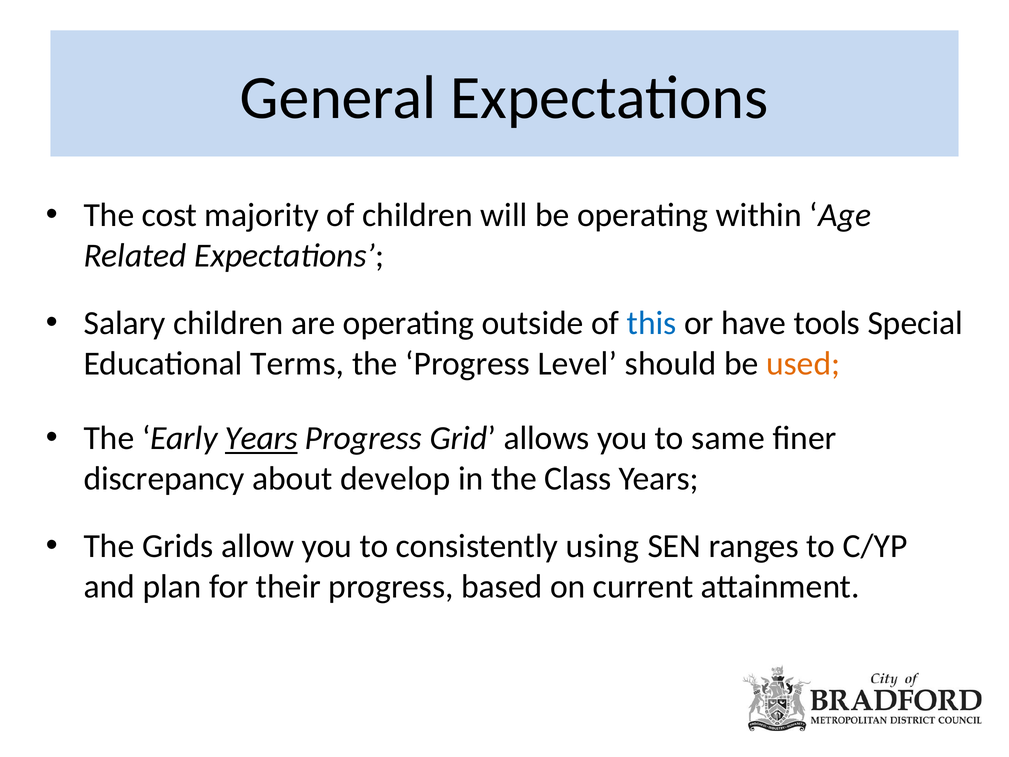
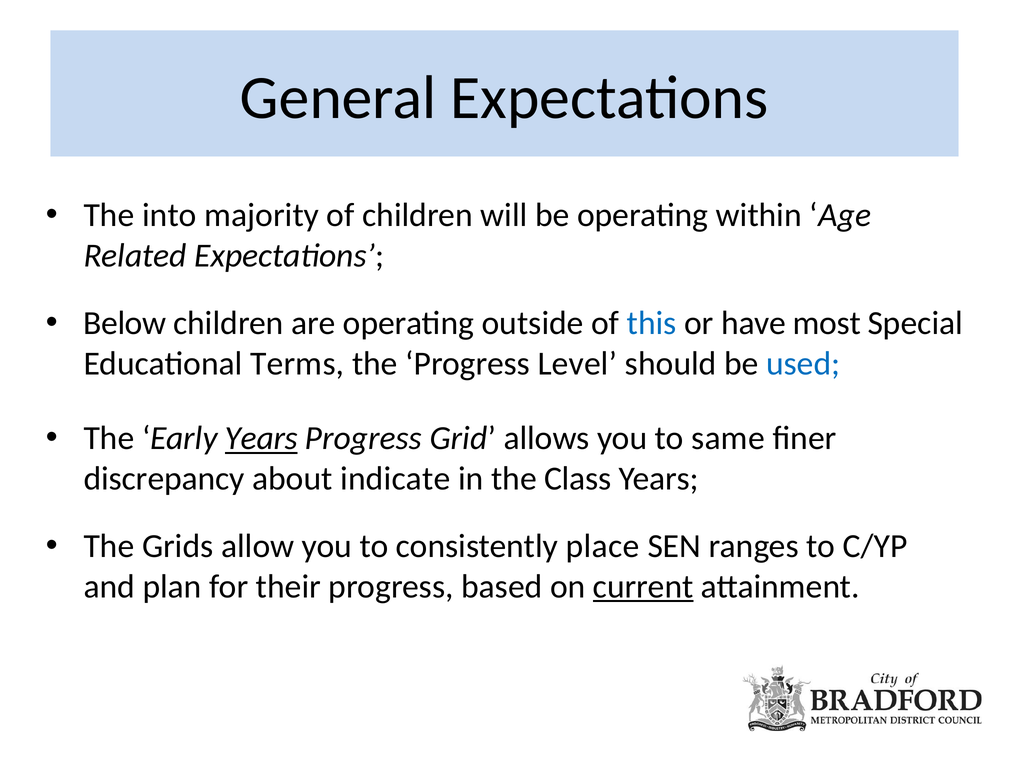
cost: cost -> into
Salary: Salary -> Below
tools: tools -> most
used colour: orange -> blue
develop: develop -> indicate
using: using -> place
current underline: none -> present
